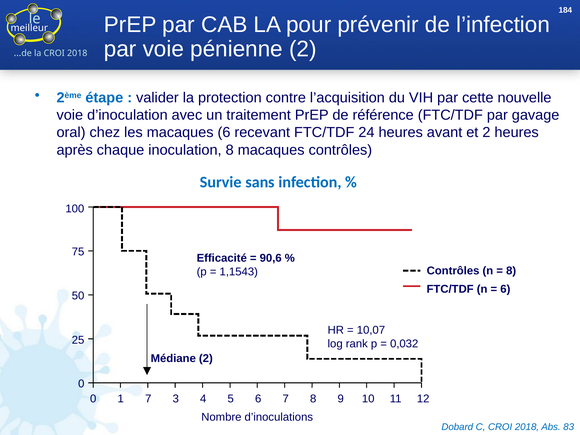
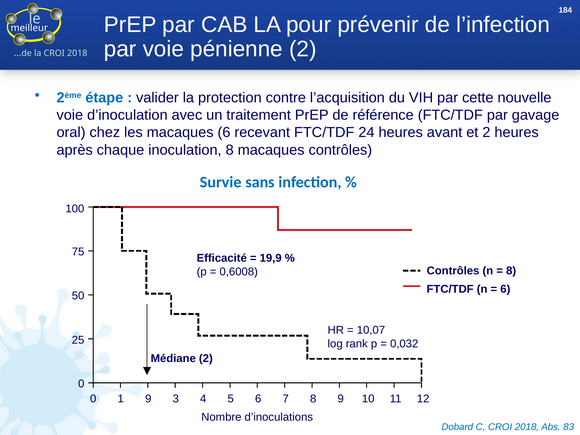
90,6: 90,6 -> 19,9
1,1543: 1,1543 -> 0,6008
1 7: 7 -> 9
